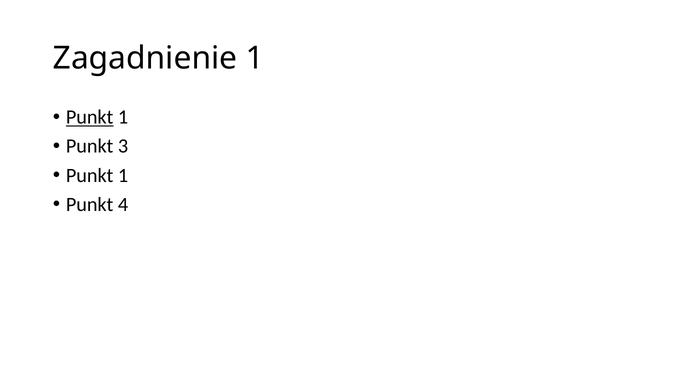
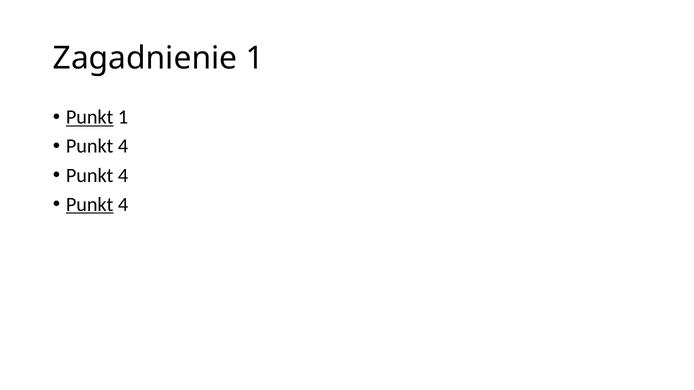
3 at (123, 146): 3 -> 4
1 at (123, 176): 1 -> 4
Punkt at (90, 205) underline: none -> present
